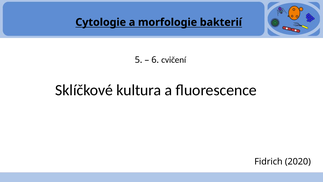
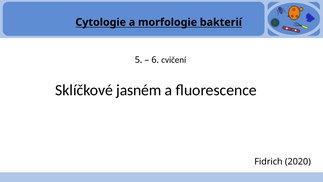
kultura: kultura -> jasném
